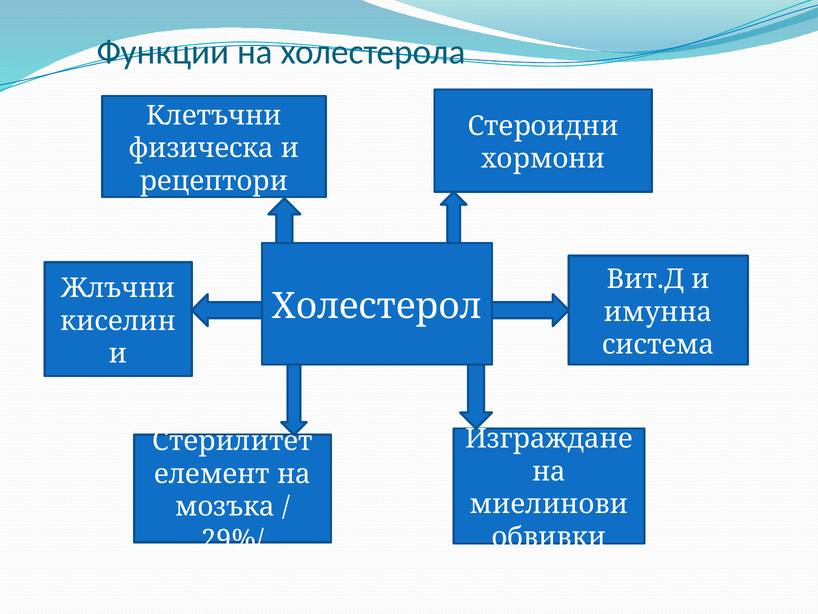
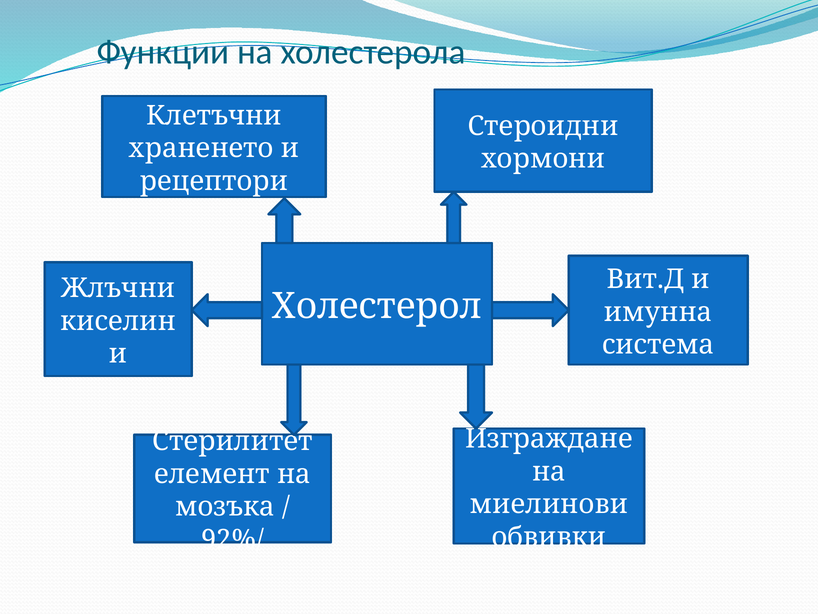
физическа: физическа -> храненето
29%/: 29%/ -> 92%/
